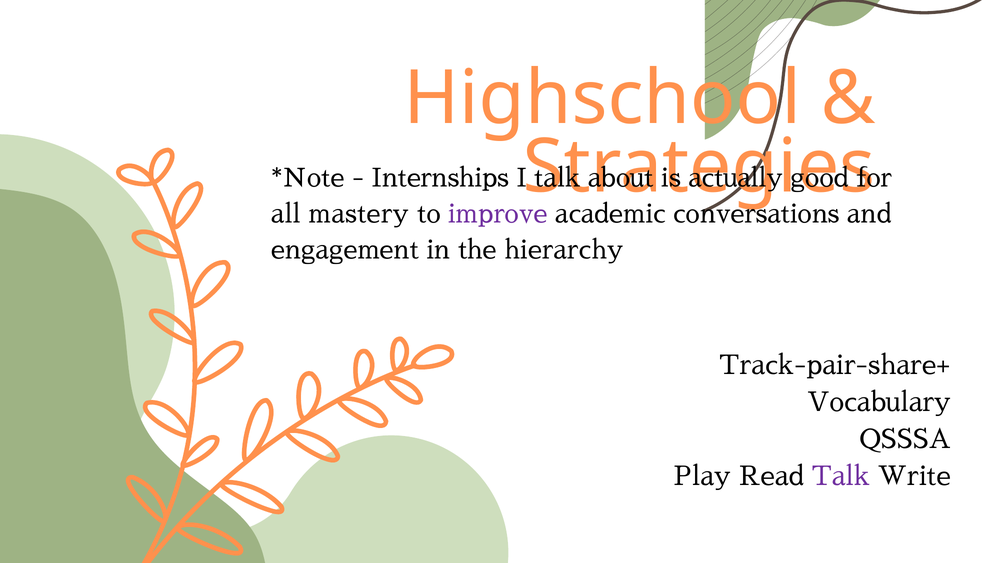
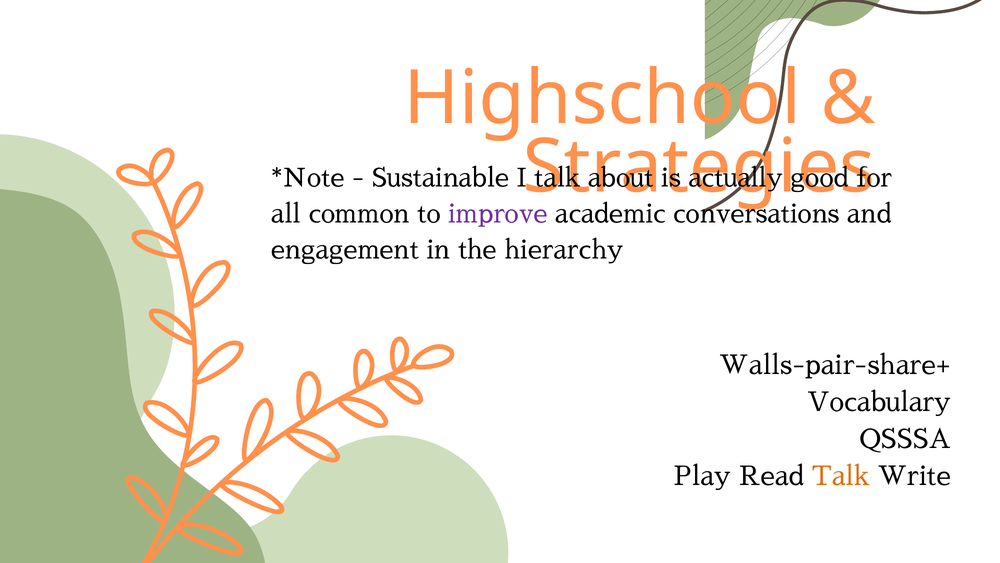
Internships: Internships -> Sustainable
mastery: mastery -> common
Track-pair-share+: Track-pair-share+ -> Walls-pair-share+
Talk at (841, 476) colour: purple -> orange
